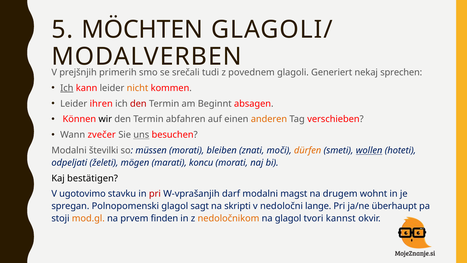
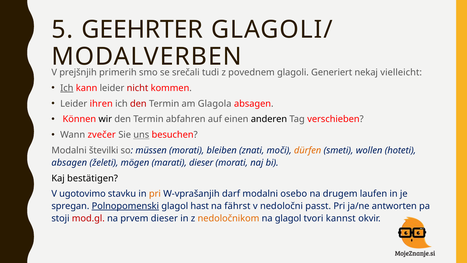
MÖCHTEN: MÖCHTEN -> GEEHRTER
sprechen: sprechen -> vielleicht
nicht colour: orange -> red
Beginnt: Beginnt -> Glagola
anderen colour: orange -> black
wollen underline: present -> none
odpeljati at (69, 162): odpeljati -> absagen
marati koncu: koncu -> dieser
pri at (155, 194) colour: red -> orange
magst: magst -> osebo
wohnt: wohnt -> laufen
Polnopomenski underline: none -> present
sagt: sagt -> hast
skripti: skripti -> fährst
lange: lange -> passt
überhaupt: überhaupt -> antworten
mod.gl colour: orange -> red
prvem finden: finden -> dieser
